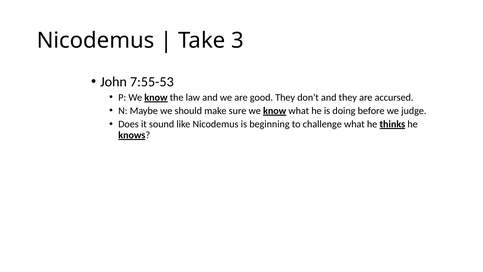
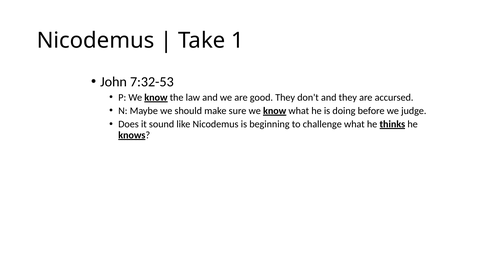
3: 3 -> 1
7:55-53: 7:55-53 -> 7:32-53
